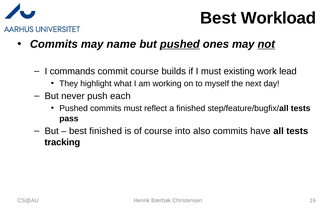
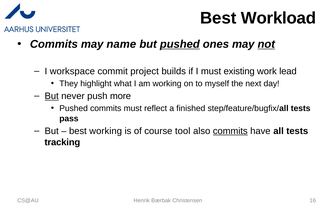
commands: commands -> workspace
commit course: course -> project
But at (52, 96) underline: none -> present
each: each -> more
best finished: finished -> working
into: into -> tool
commits at (230, 131) underline: none -> present
